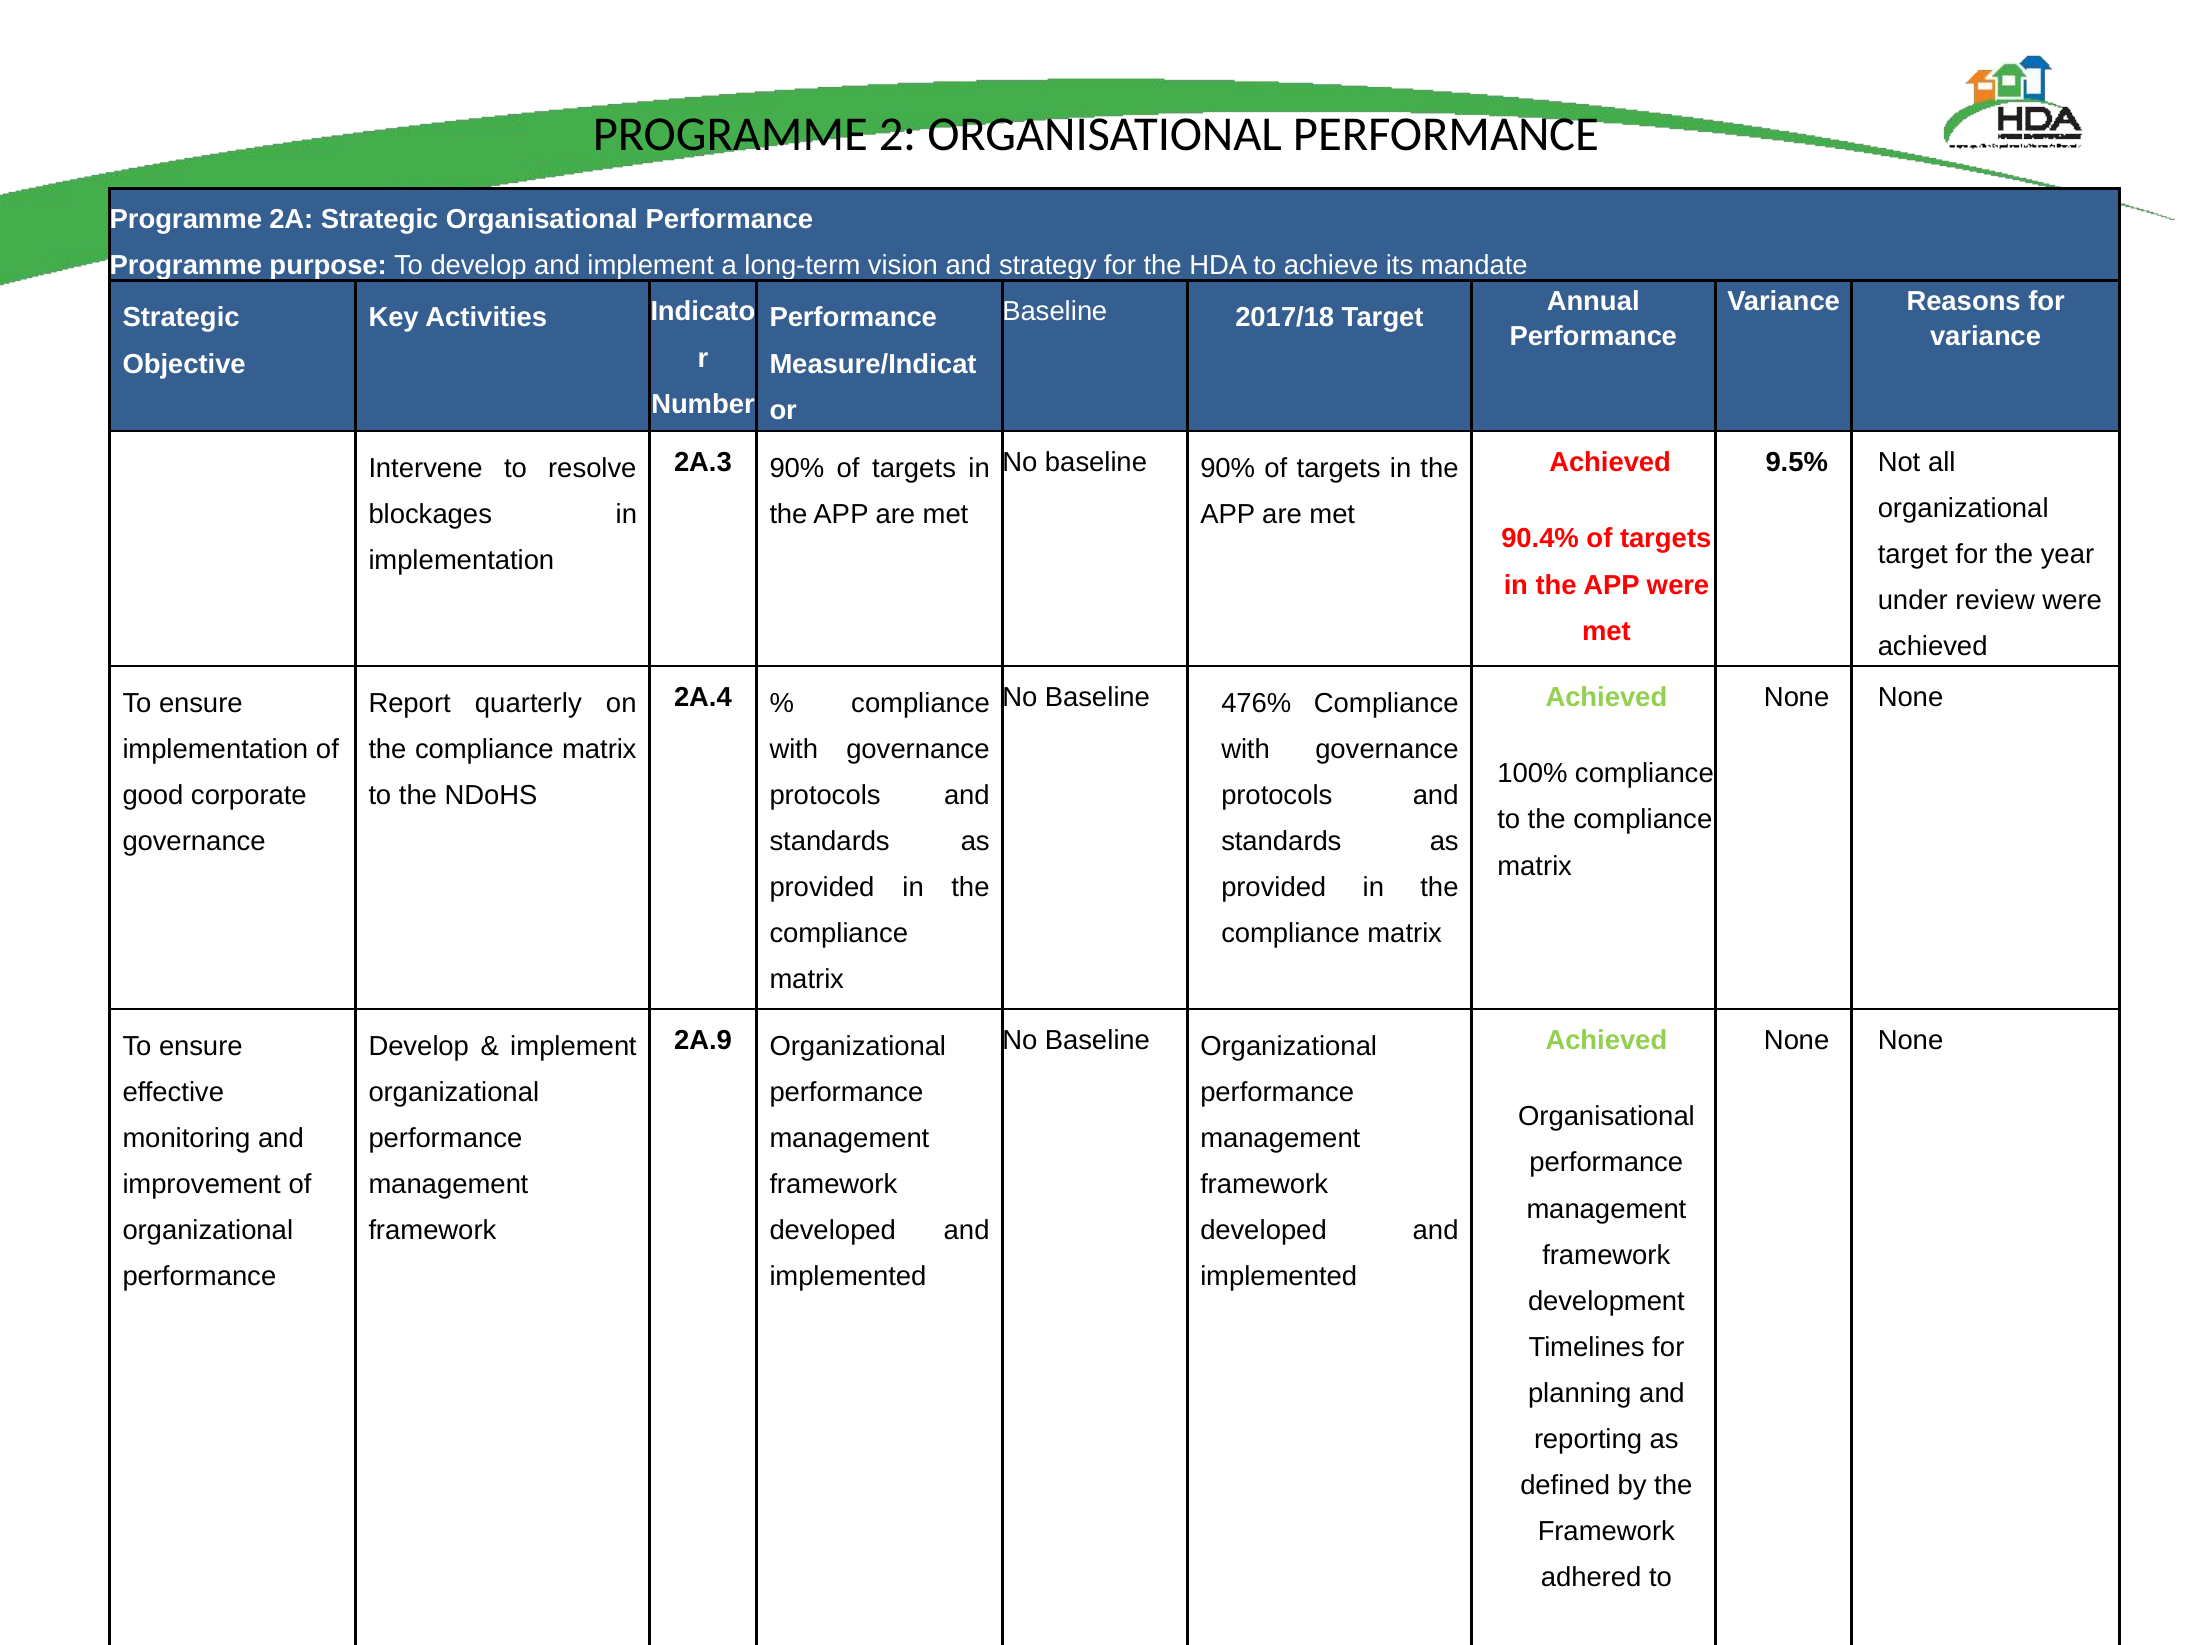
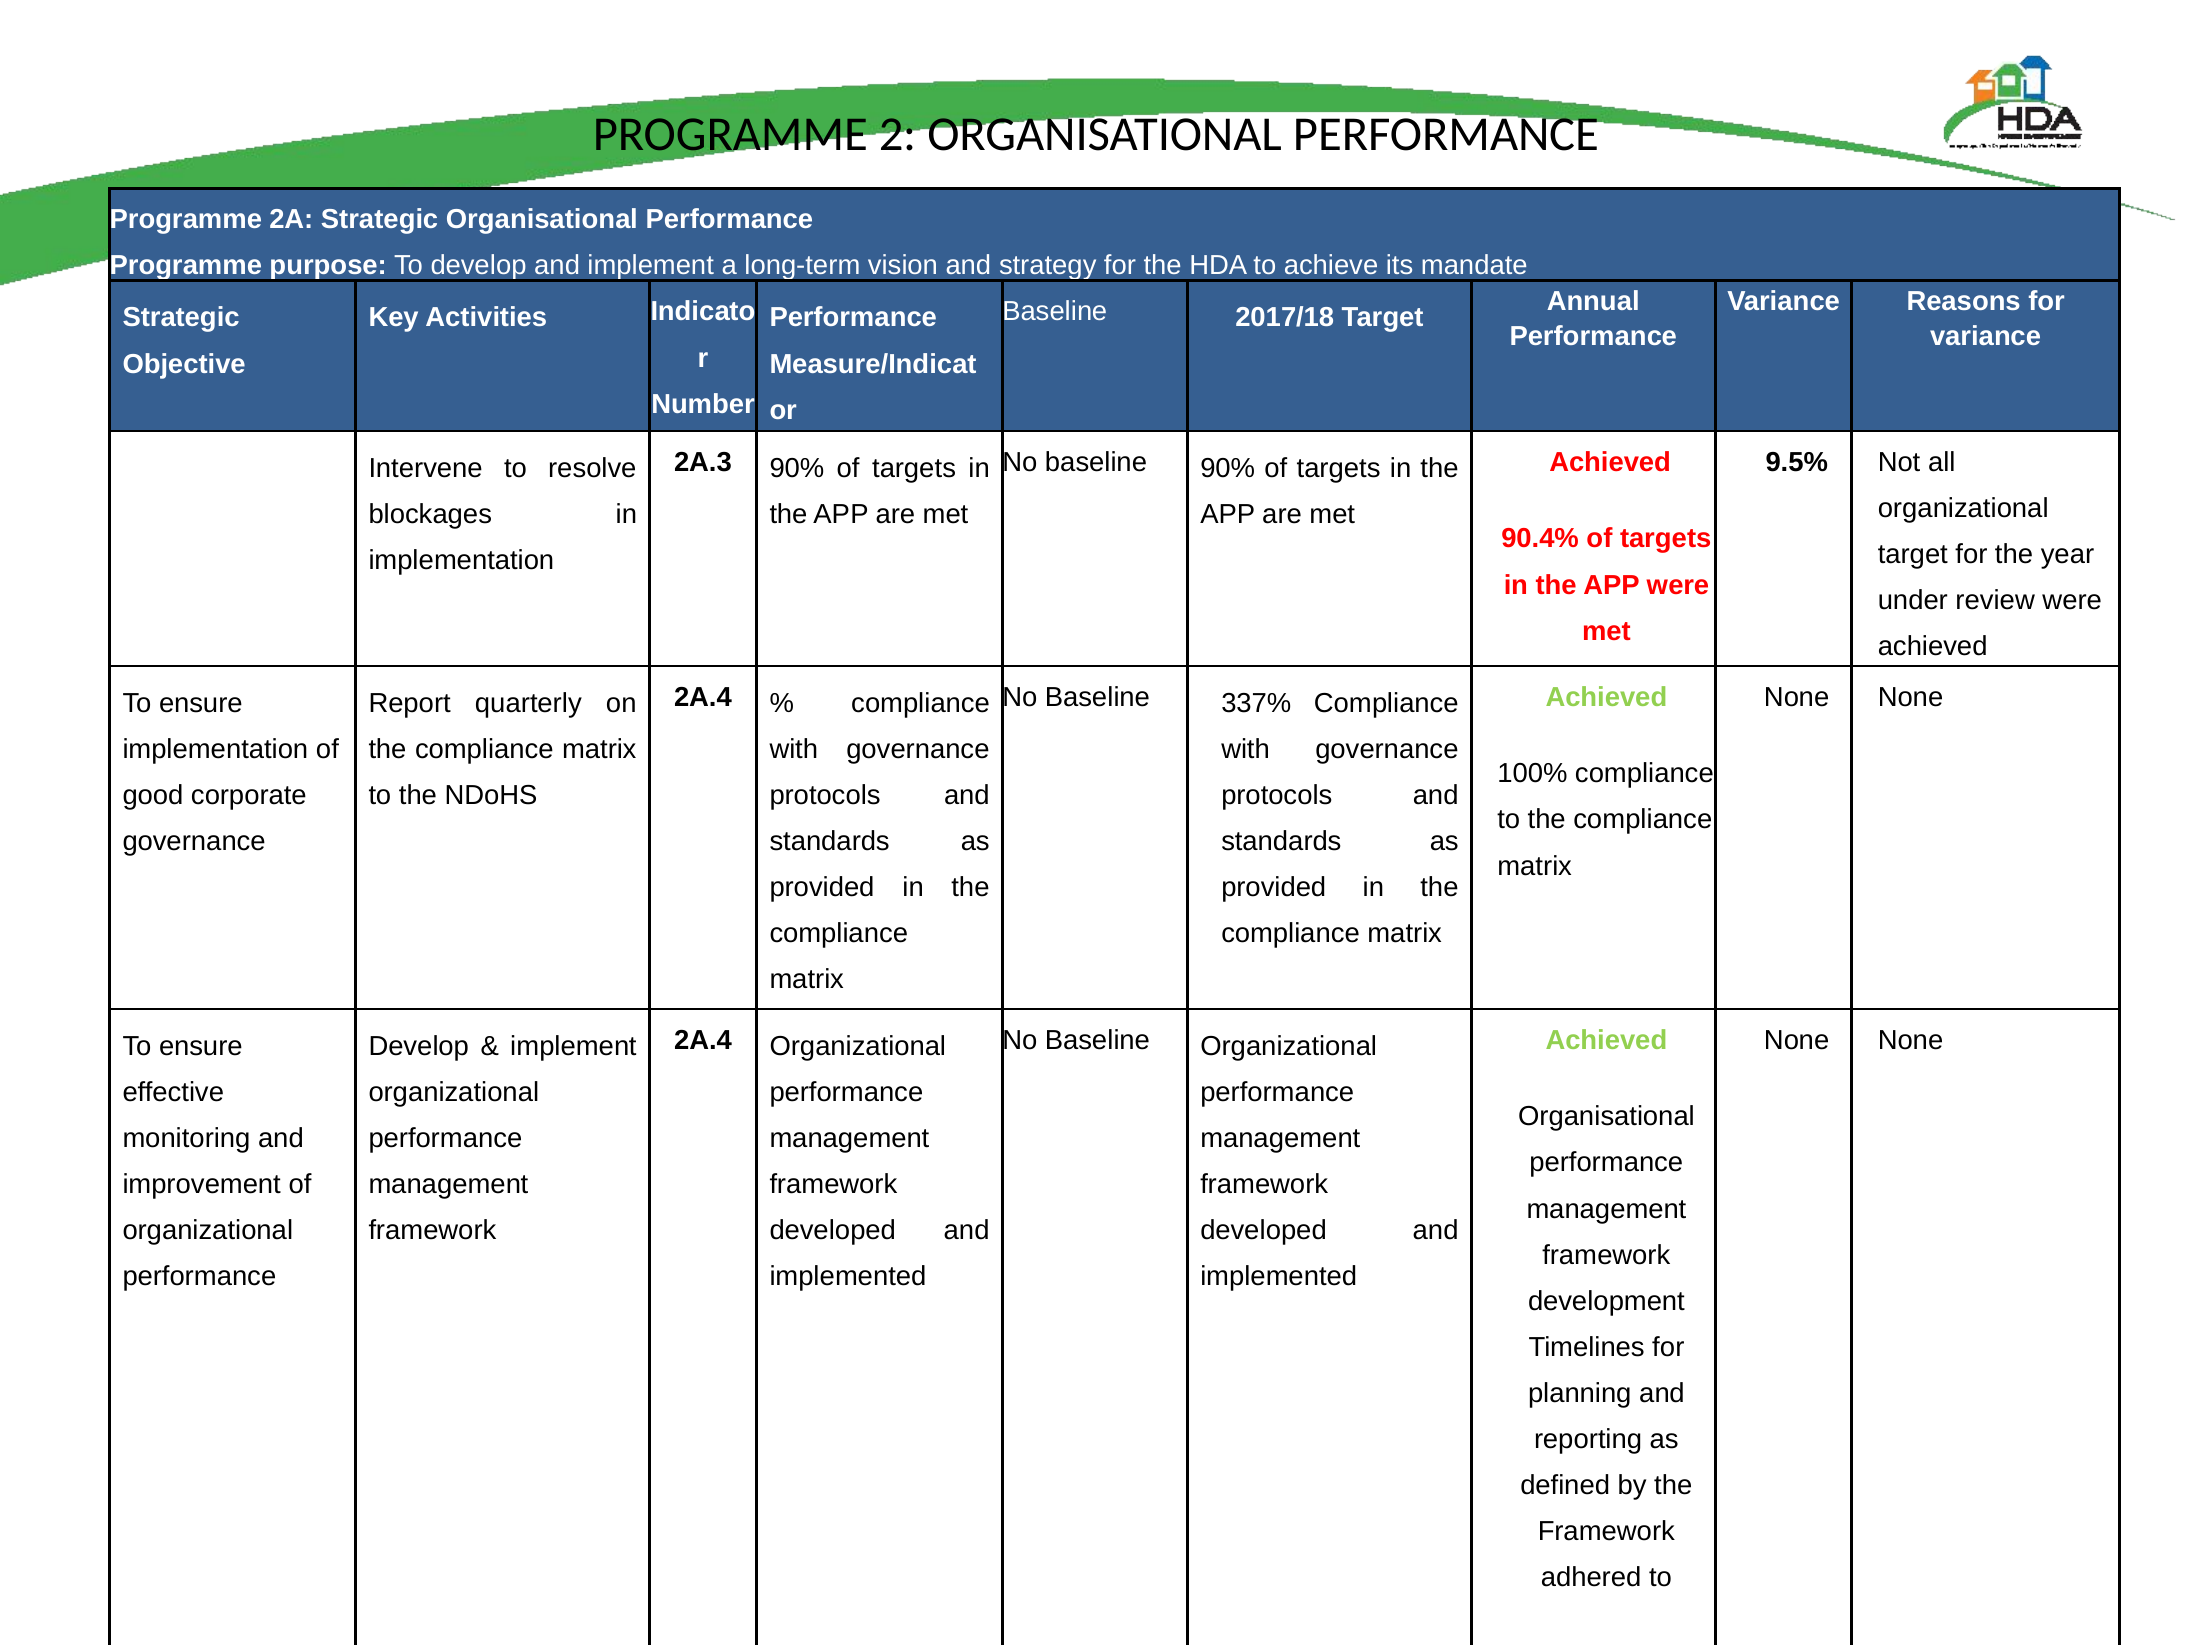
476%: 476% -> 337%
2A.9 at (703, 1040): 2A.9 -> 2A.4
